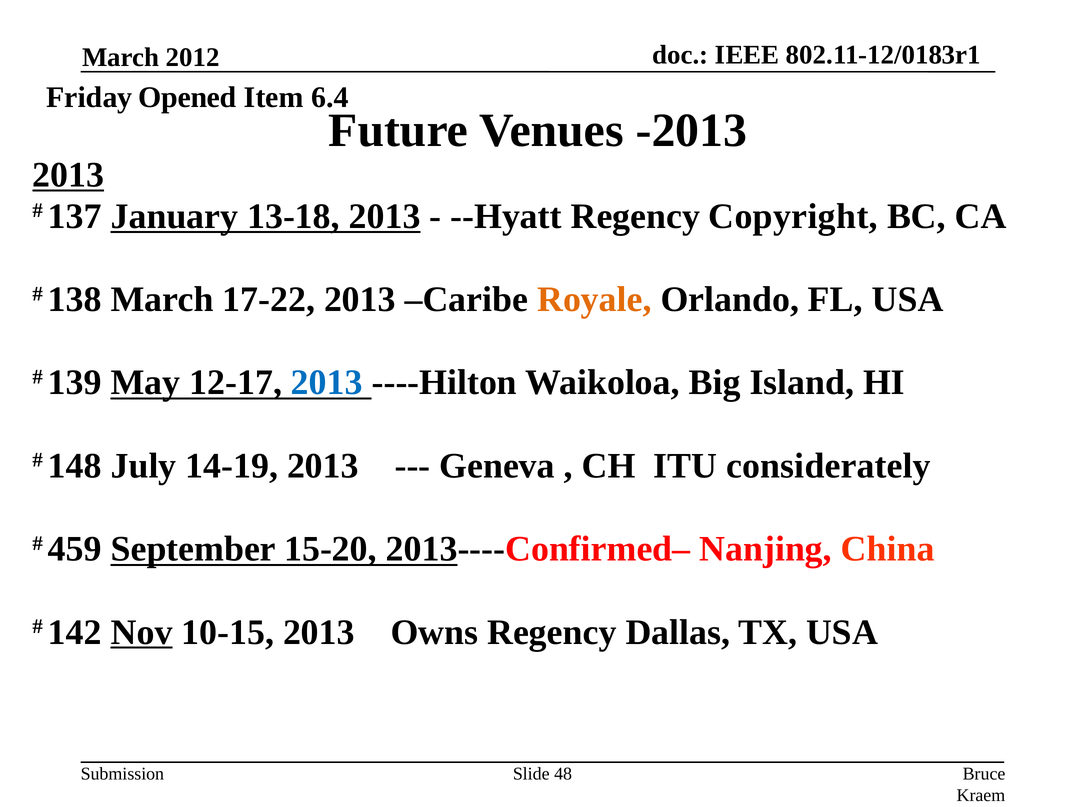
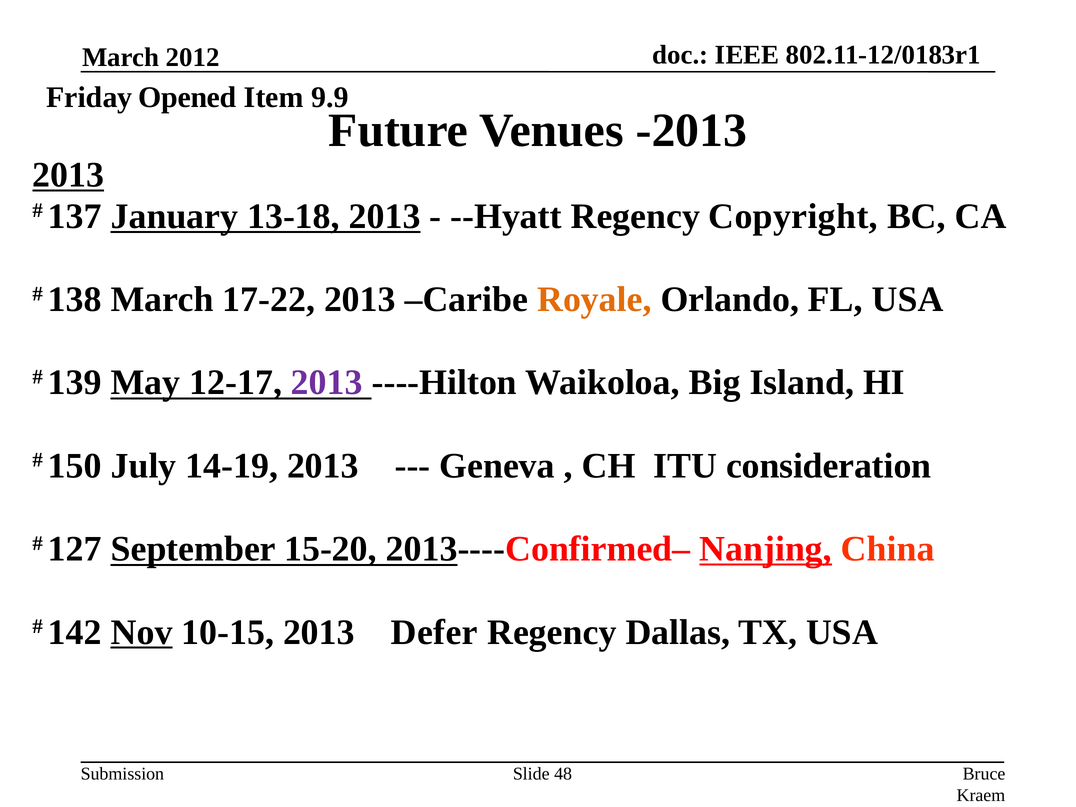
6.4: 6.4 -> 9.9
2013 at (327, 383) colour: blue -> purple
148: 148 -> 150
considerately: considerately -> consideration
459: 459 -> 127
Nanjing underline: none -> present
Owns: Owns -> Defer
